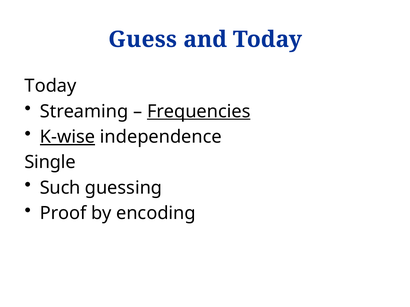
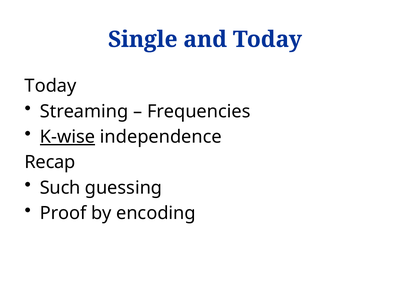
Guess: Guess -> Single
Frequencies underline: present -> none
Single: Single -> Recap
